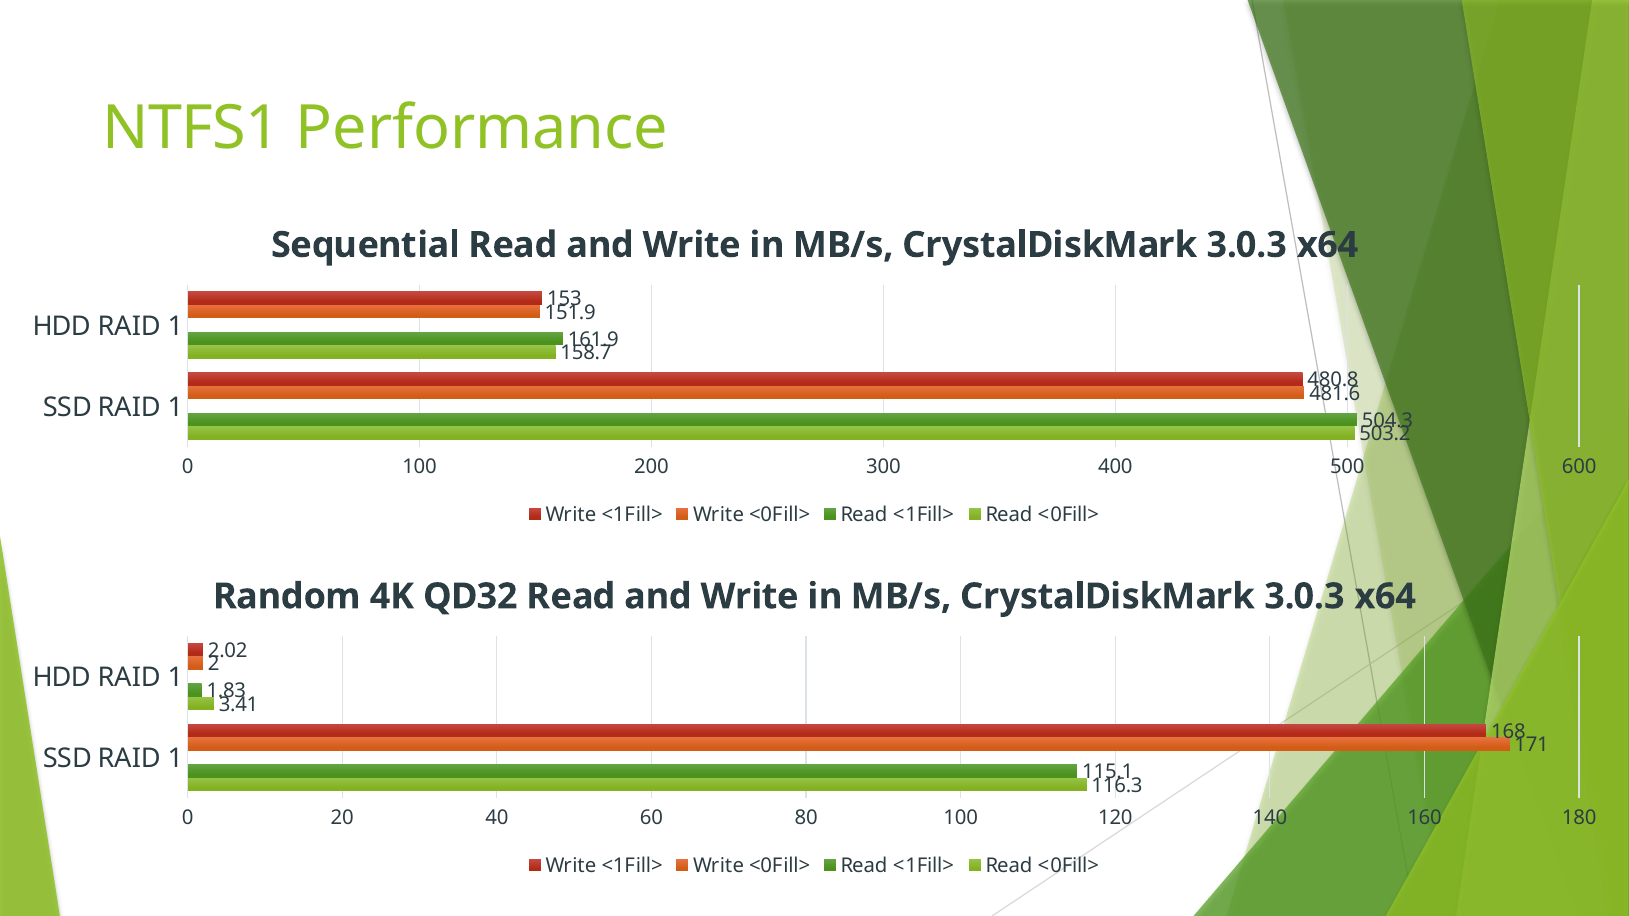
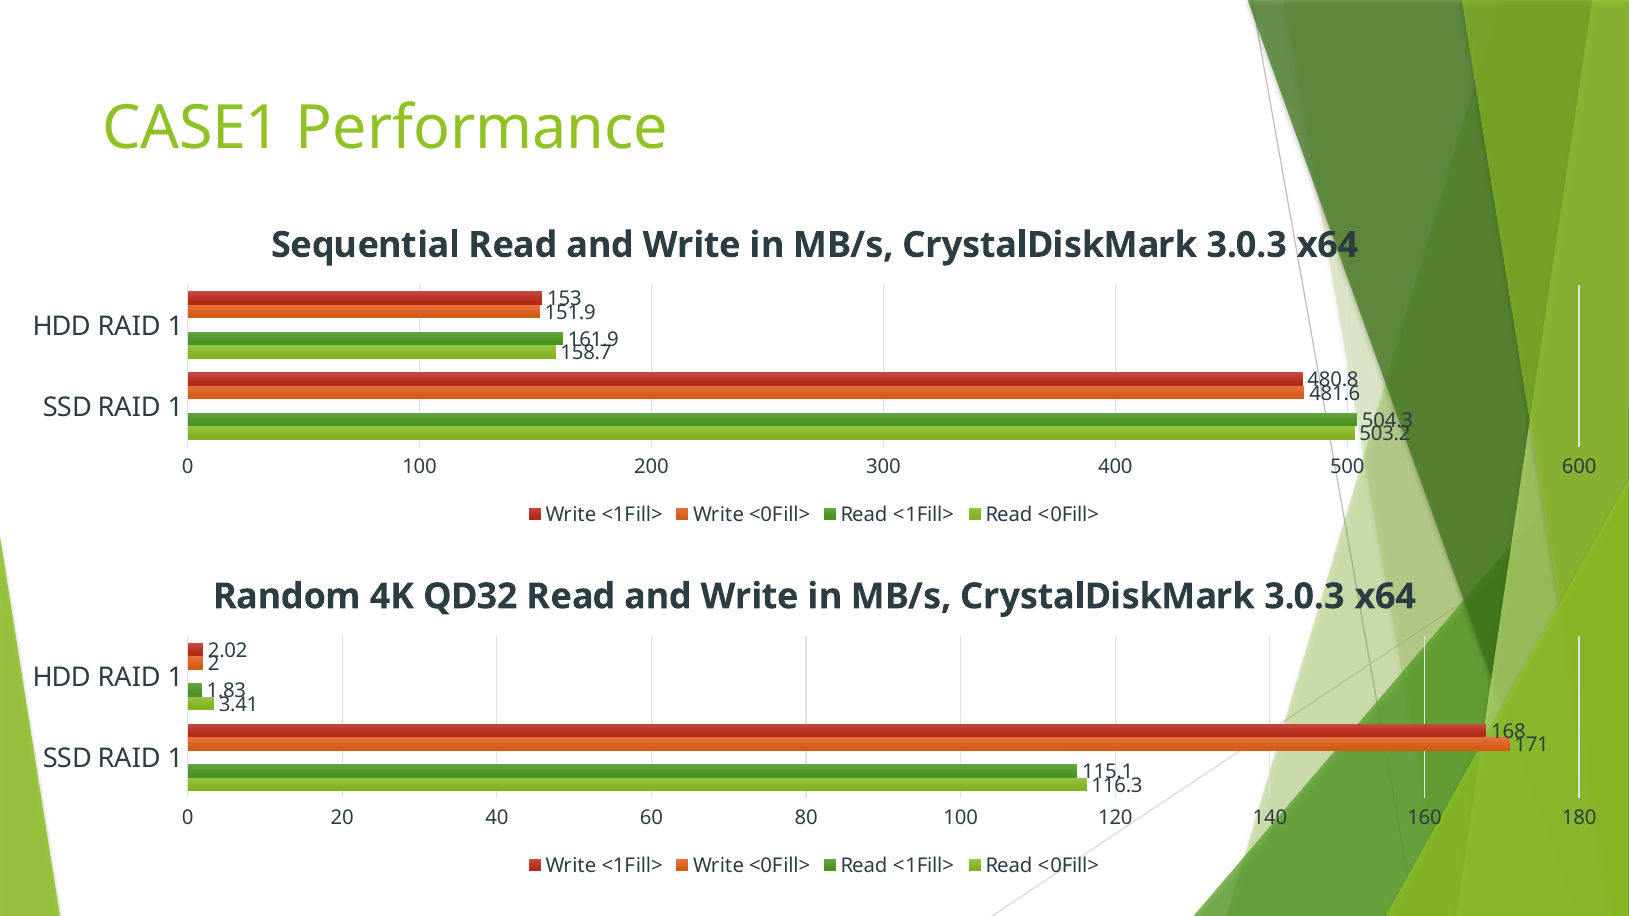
NTFS1: NTFS1 -> CASE1
